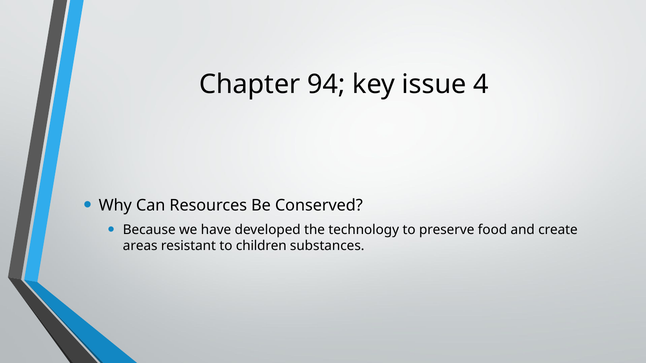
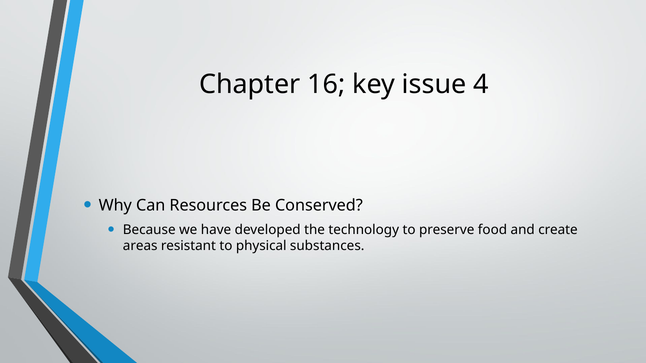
94: 94 -> 16
children: children -> physical
